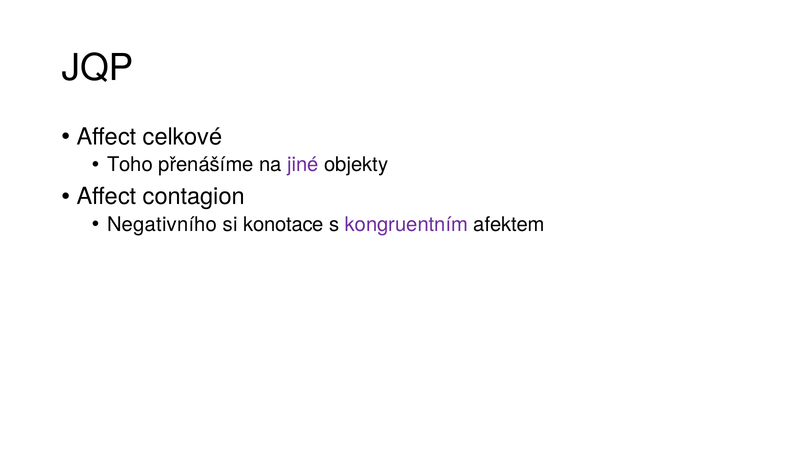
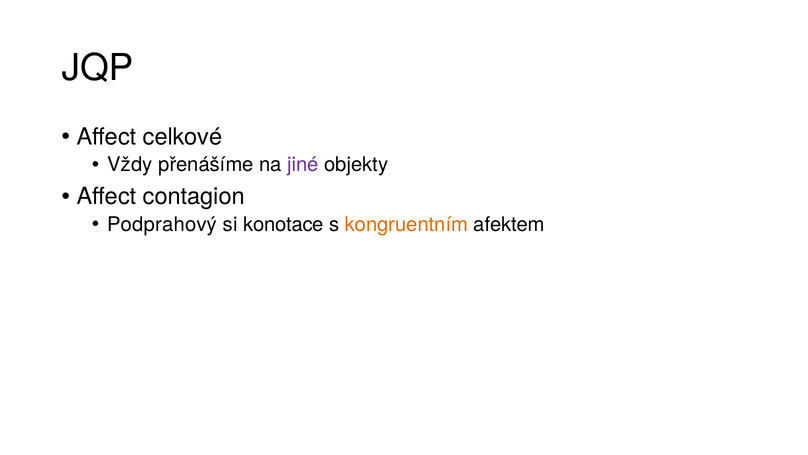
Toho: Toho -> Vždy
Negativního: Negativního -> Podprahový
kongruentním colour: purple -> orange
